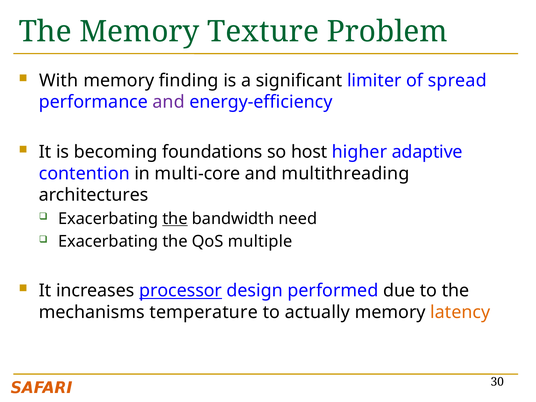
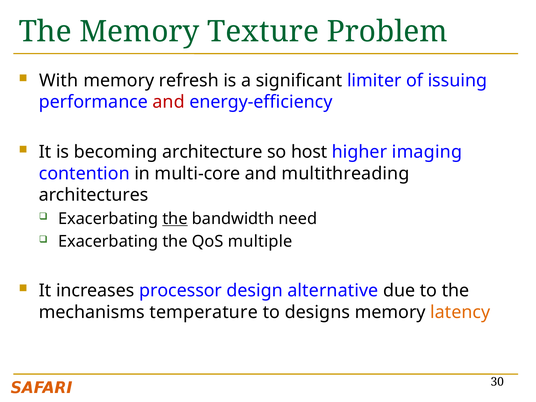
finding: finding -> refresh
spread: spread -> issuing
and at (169, 102) colour: purple -> red
foundations: foundations -> architecture
adaptive: adaptive -> imaging
processor underline: present -> none
performed: performed -> alternative
actually: actually -> designs
